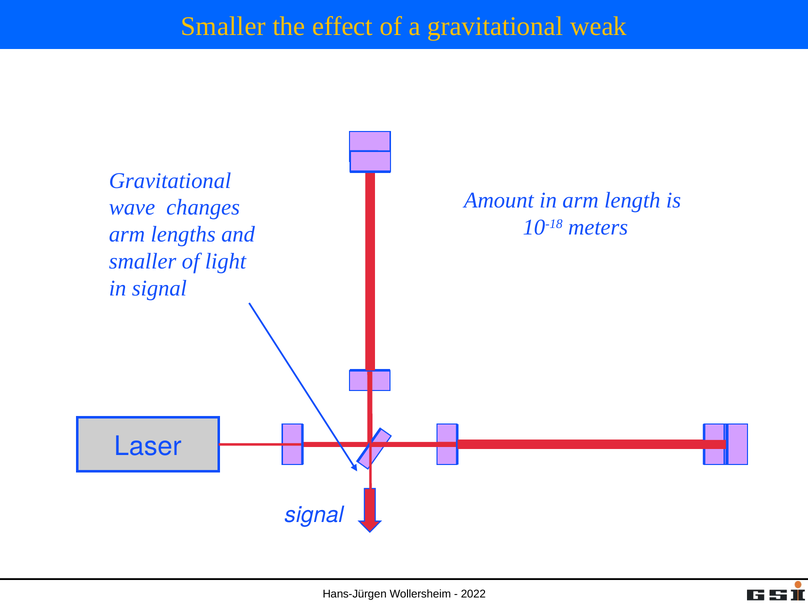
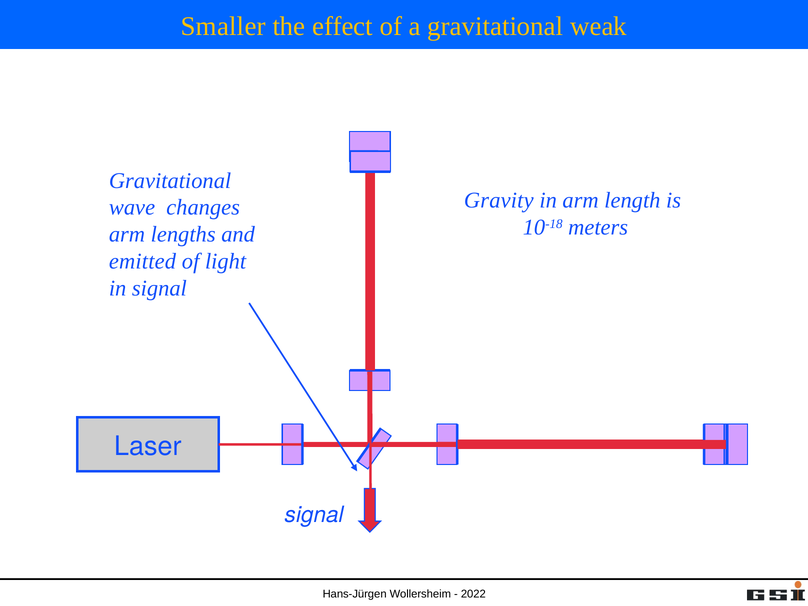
Amount: Amount -> Gravity
smaller at (143, 261): smaller -> emitted
